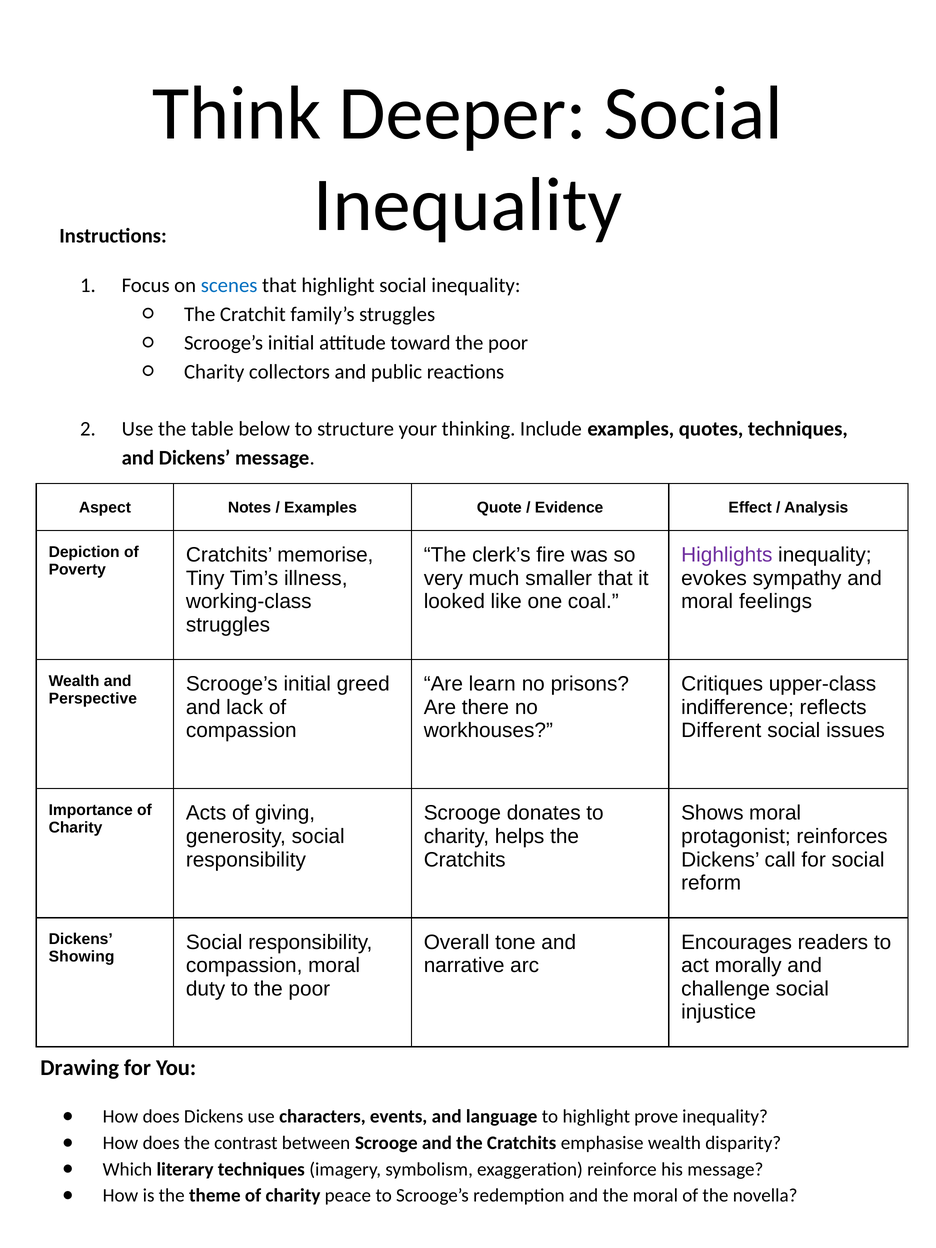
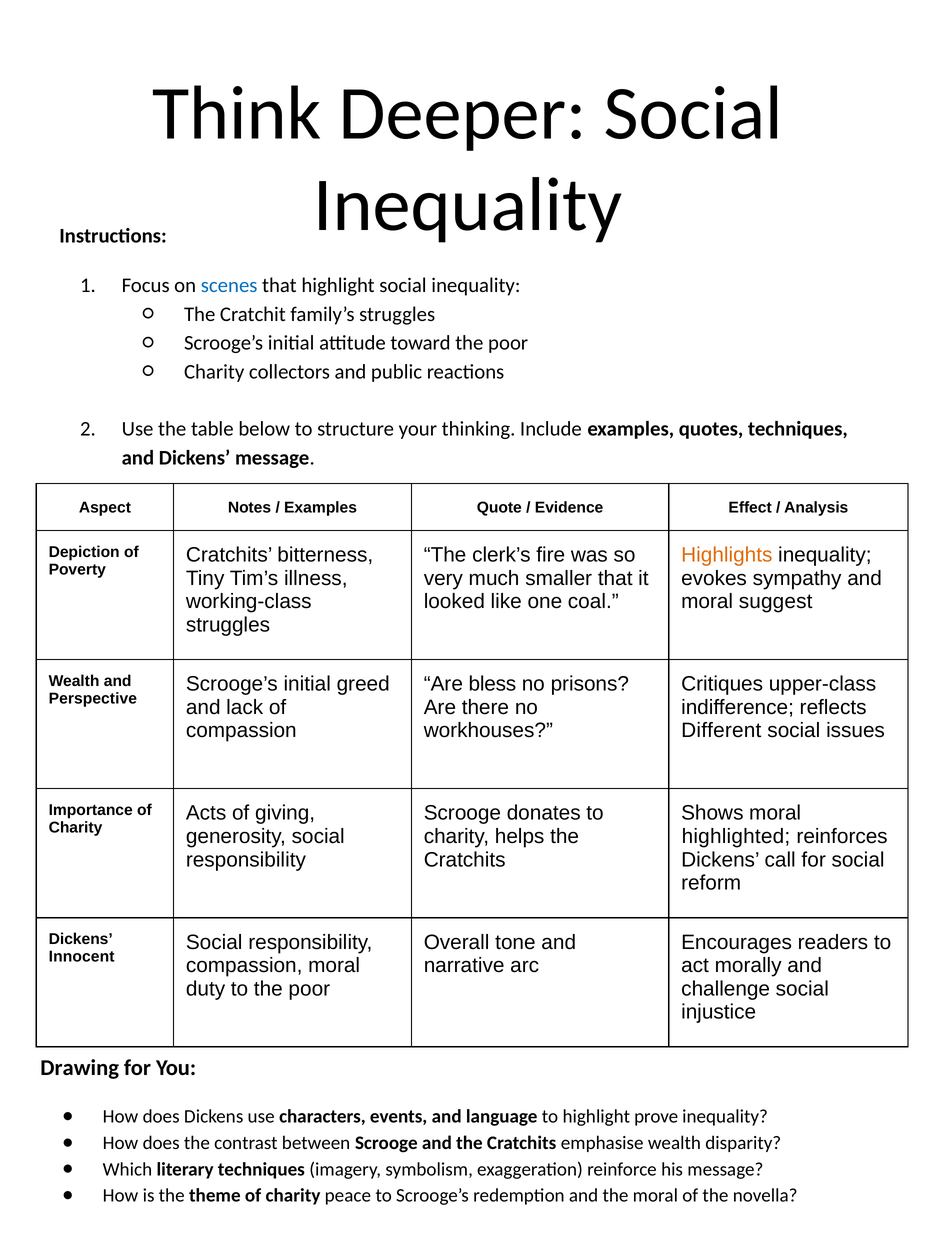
memorise: memorise -> bitterness
Highlights colour: purple -> orange
feelings: feelings -> suggest
learn: learn -> bless
protagonist: protagonist -> highlighted
Showing: Showing -> Innocent
